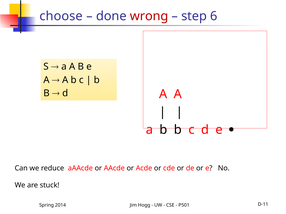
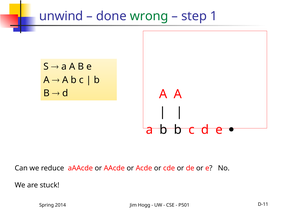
choose: choose -> unwind
wrong colour: red -> green
6: 6 -> 1
